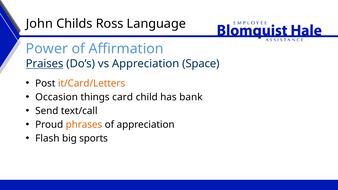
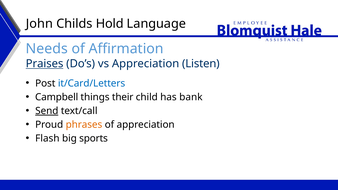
Ross: Ross -> Hold
Power: Power -> Needs
Space: Space -> Listen
it/Card/Letters colour: orange -> blue
Occasion: Occasion -> Campbell
card: card -> their
Send underline: none -> present
